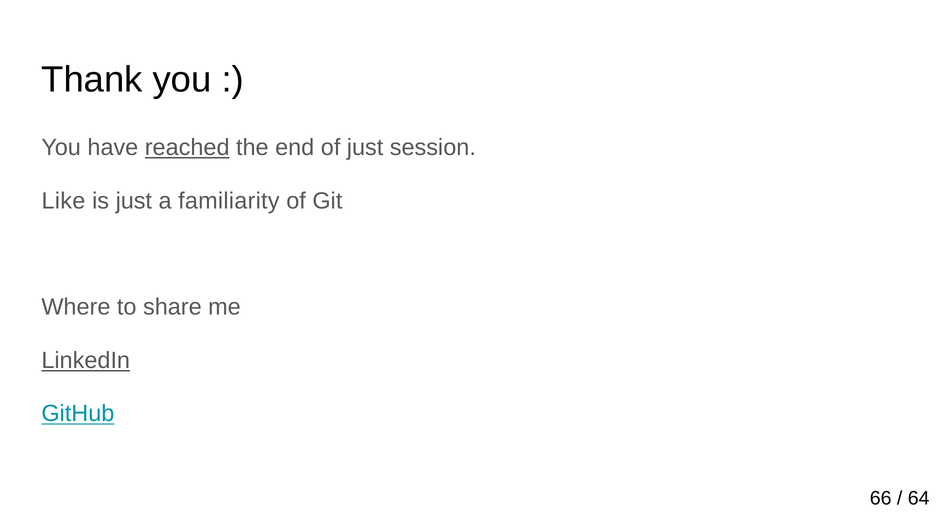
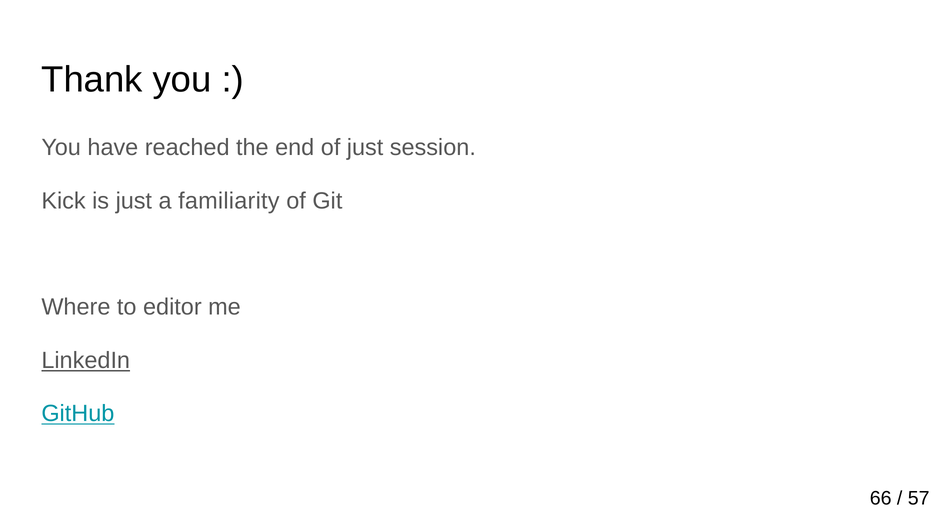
reached underline: present -> none
Like: Like -> Kick
share: share -> editor
64: 64 -> 57
